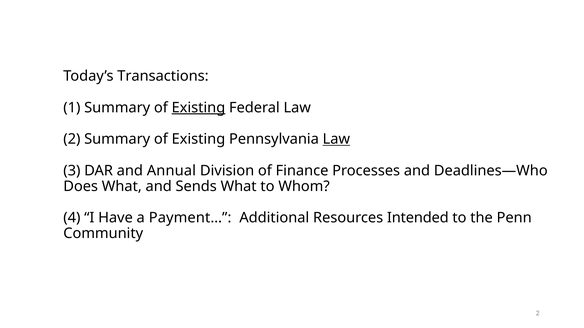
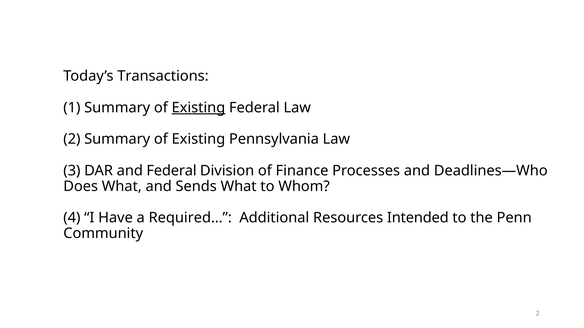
Law at (336, 139) underline: present -> none
and Annual: Annual -> Federal
Payment…: Payment… -> Required…
